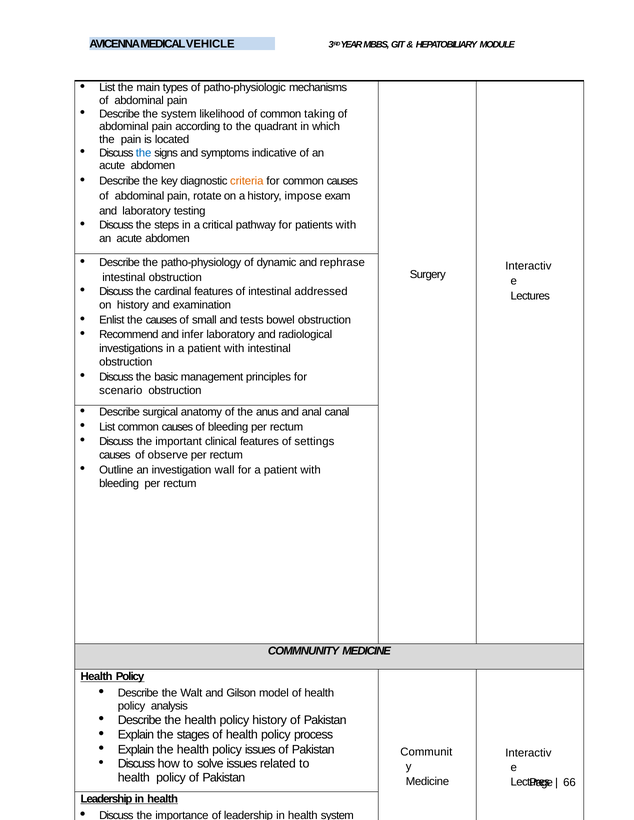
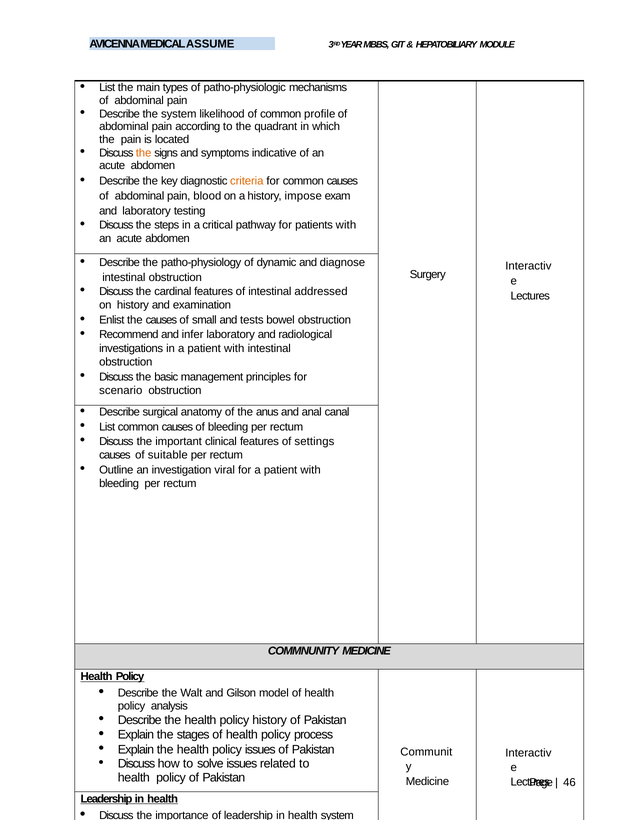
VEHICLE: VEHICLE -> ASSUME
taking: taking -> profile
the at (144, 153) colour: blue -> orange
rotate: rotate -> blood
rephrase: rephrase -> diagnose
observe: observe -> suitable
wall: wall -> viral
66: 66 -> 46
